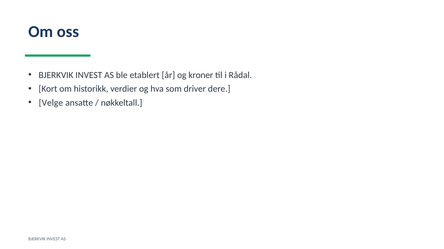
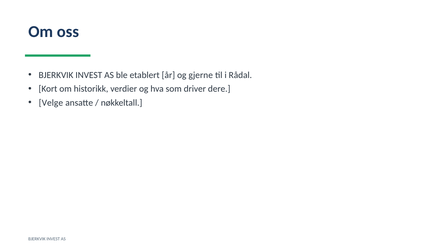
kroner: kroner -> gjerne
